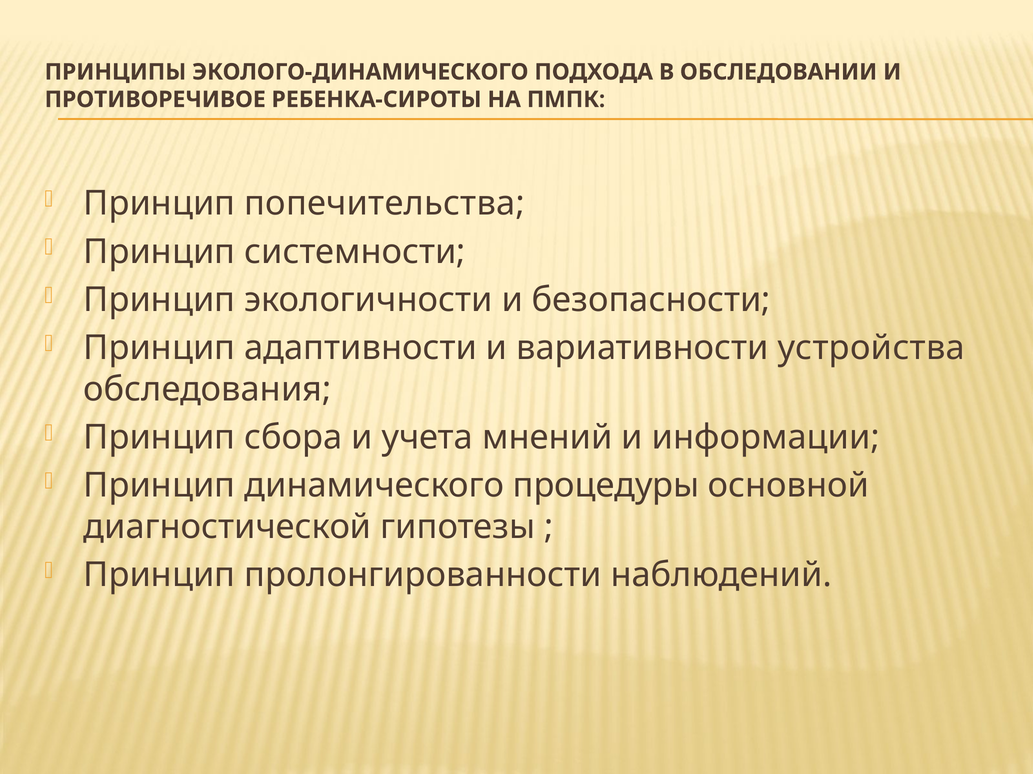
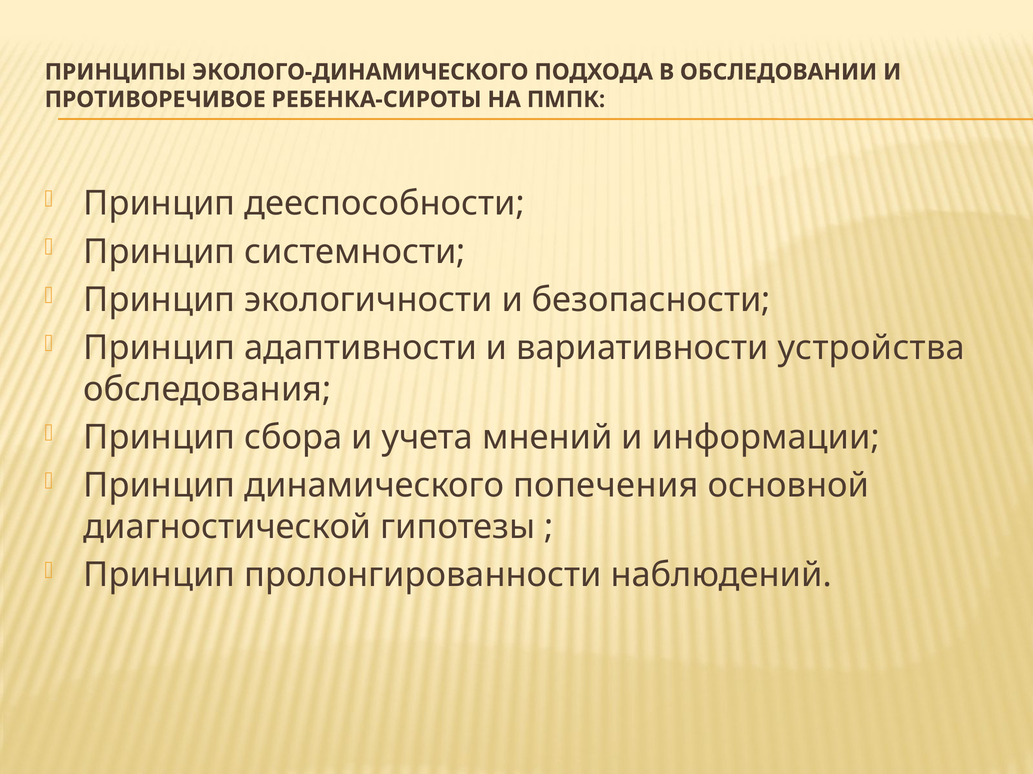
попечительства: попечительства -> дееспособности
процедуры: процедуры -> попечения
